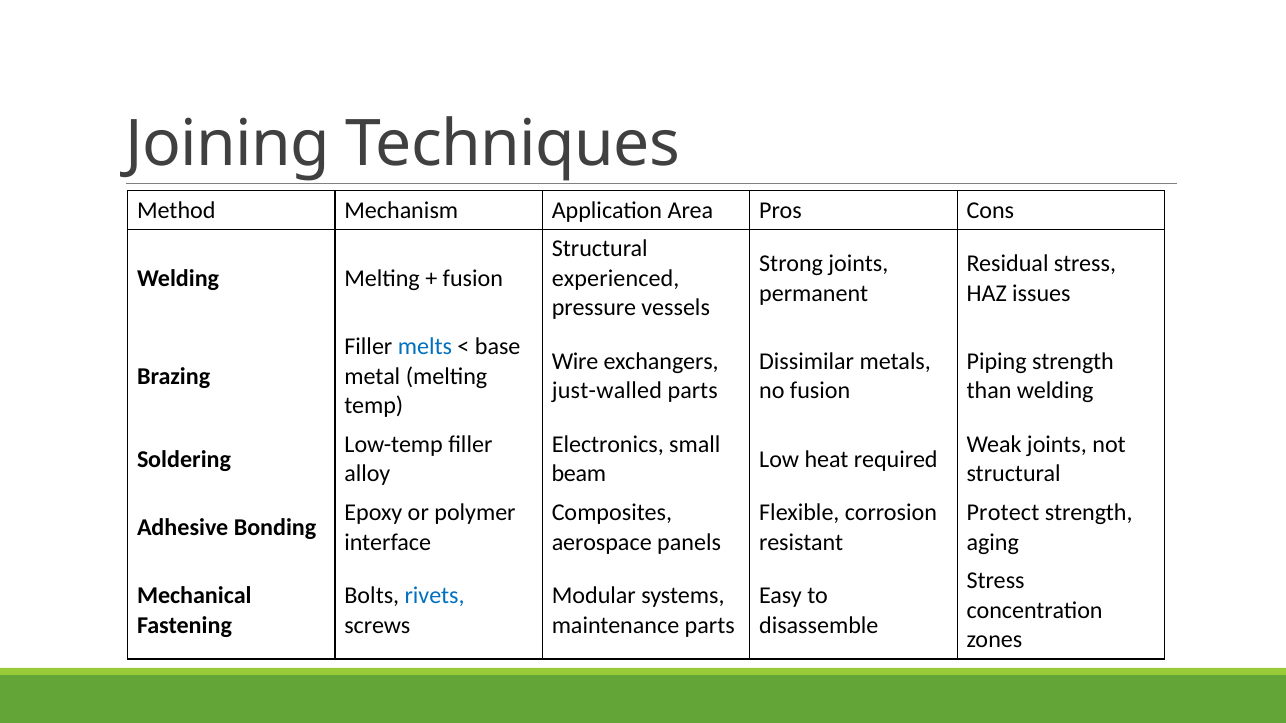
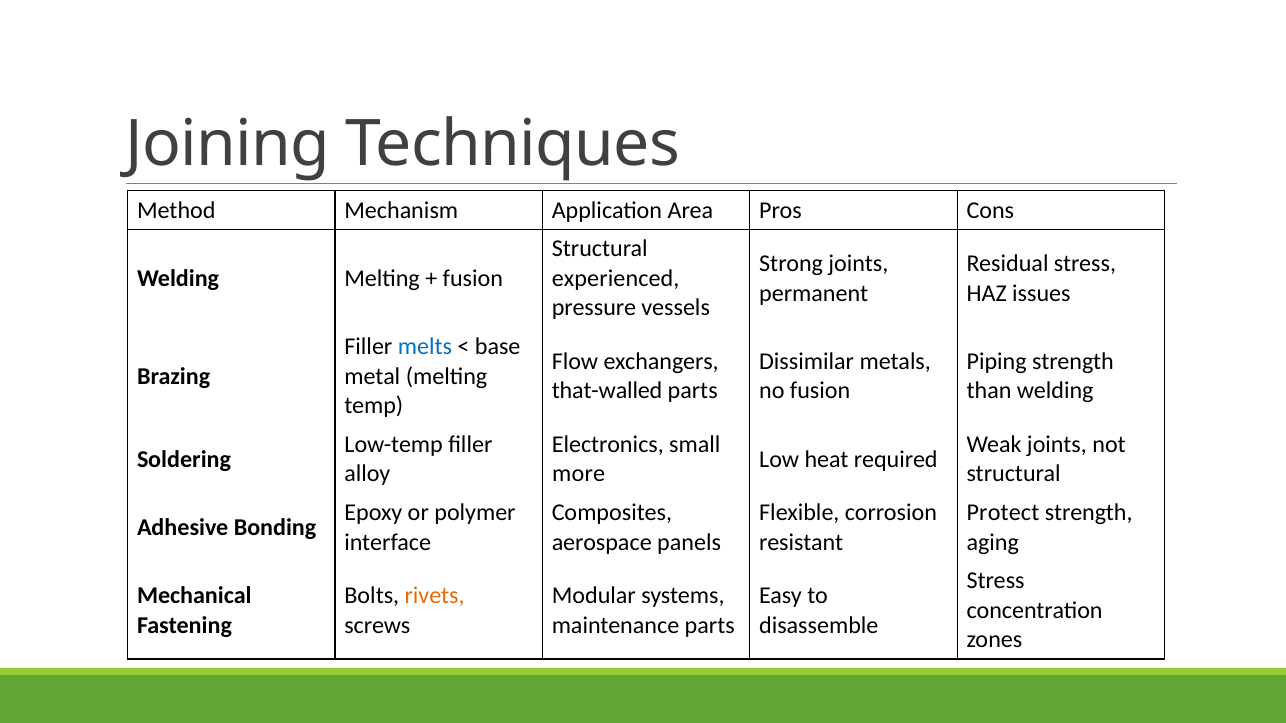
Wire: Wire -> Flow
just-walled: just-walled -> that-walled
beam: beam -> more
rivets colour: blue -> orange
